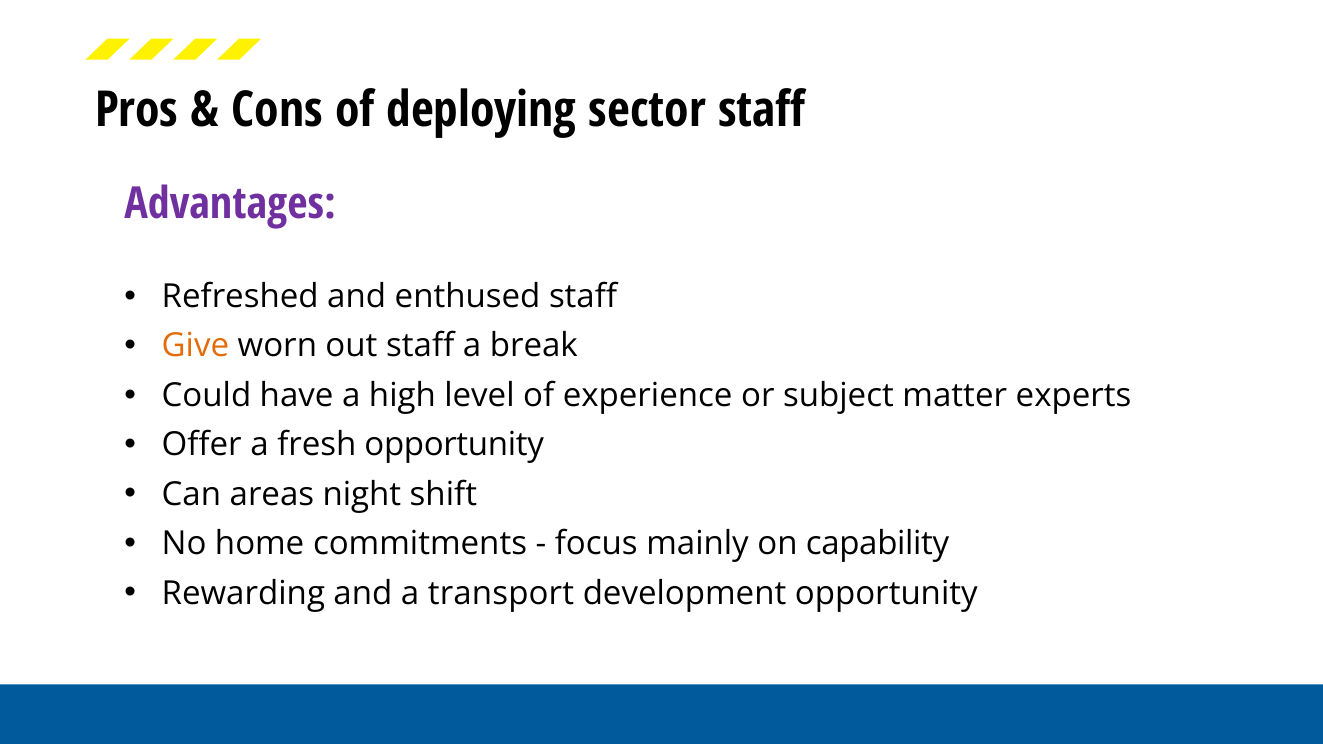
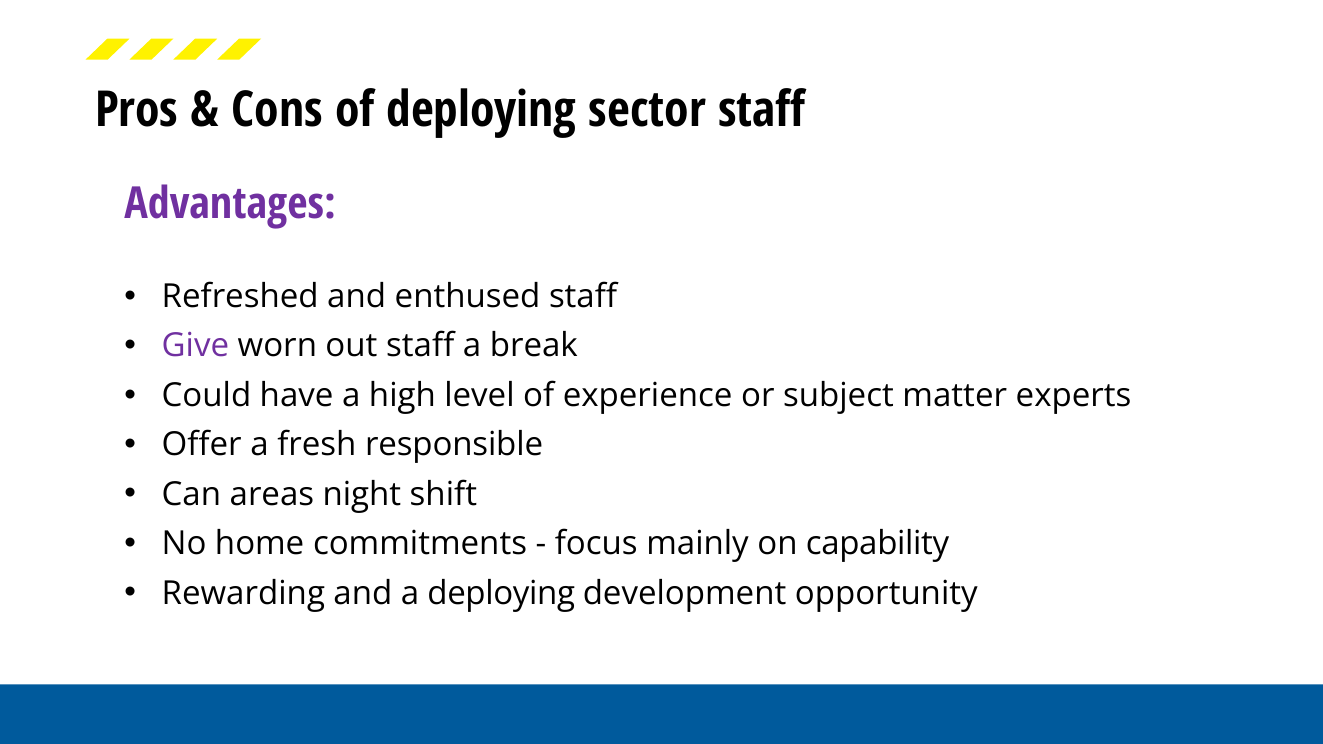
Give colour: orange -> purple
fresh opportunity: opportunity -> responsible
a transport: transport -> deploying
